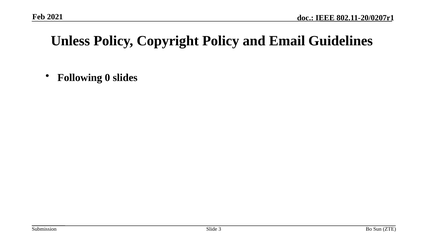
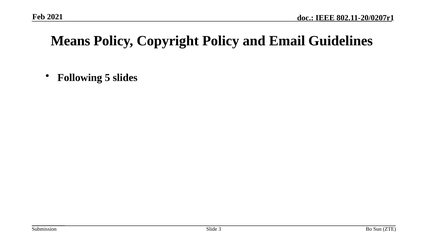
Unless: Unless -> Means
0: 0 -> 5
